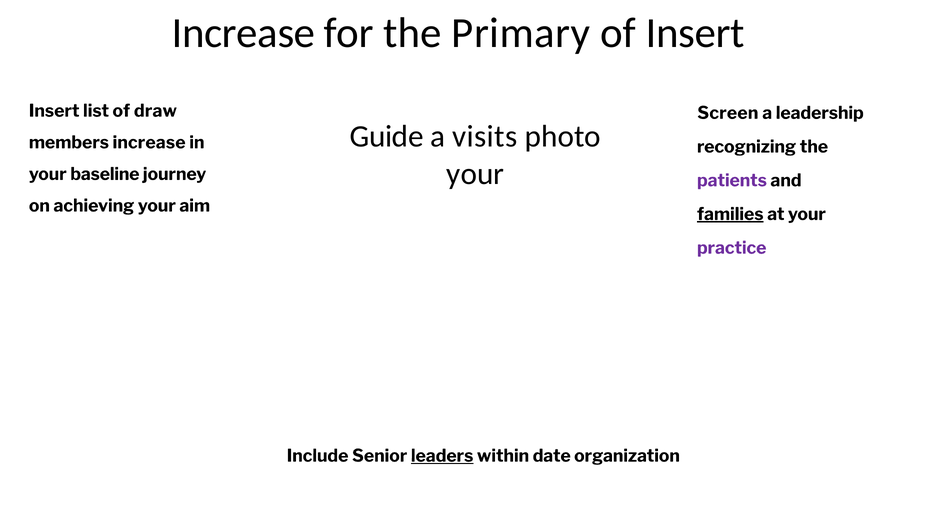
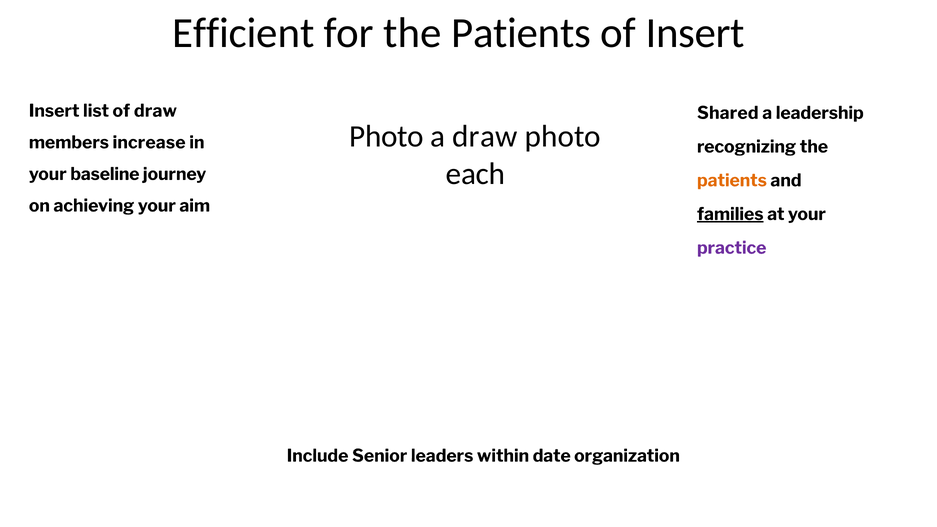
Increase at (244, 33): Increase -> Efficient
for the Primary: Primary -> Patients
Screen: Screen -> Shared
Guide at (387, 136): Guide -> Photo
a visits: visits -> draw
your at (475, 174): your -> each
patients at (732, 181) colour: purple -> orange
leaders underline: present -> none
